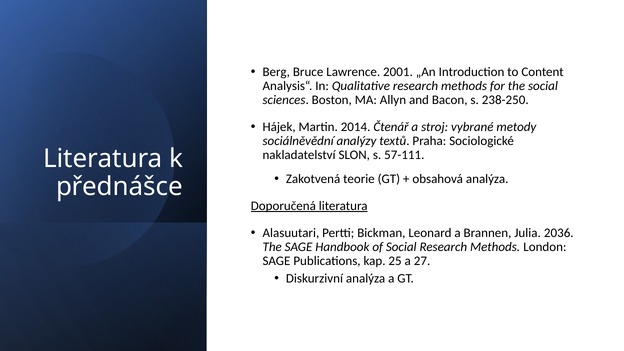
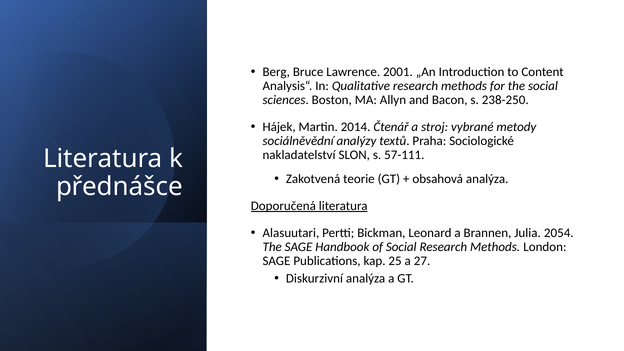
2036: 2036 -> 2054
